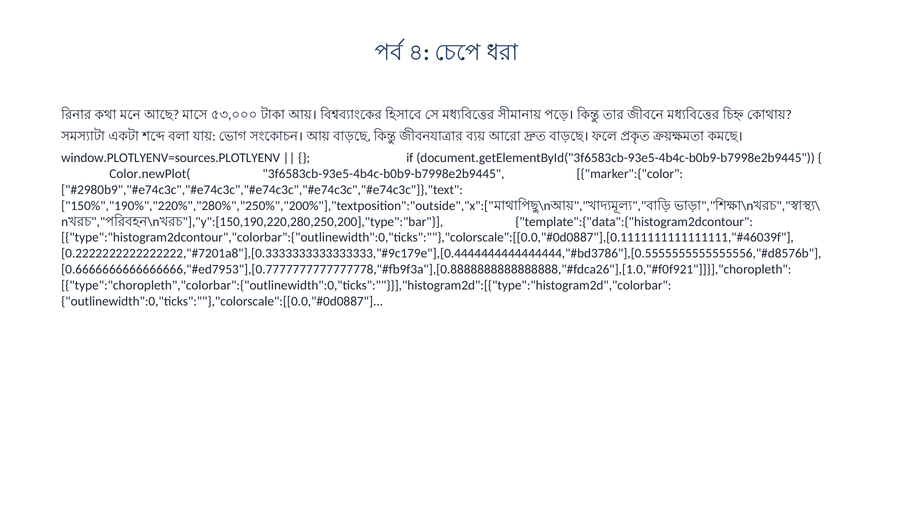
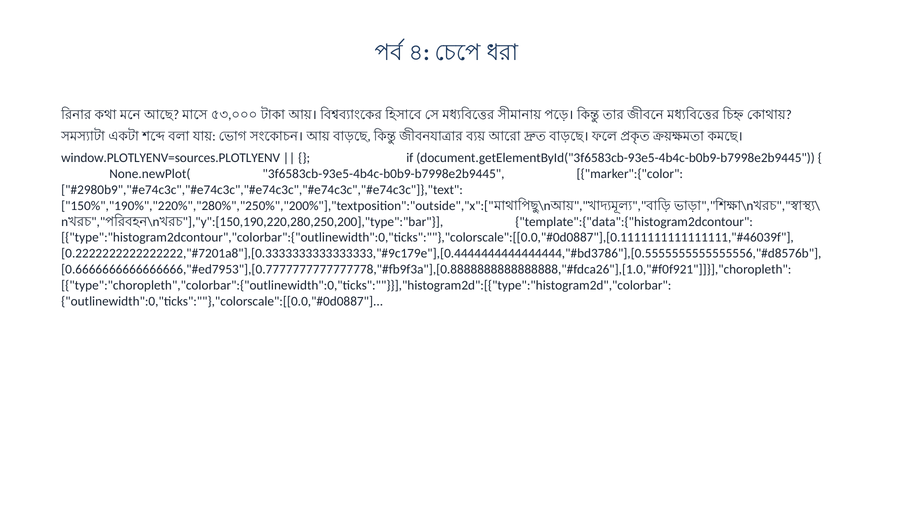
Color.newPlot(: Color.newPlot( -> None.newPlot(
